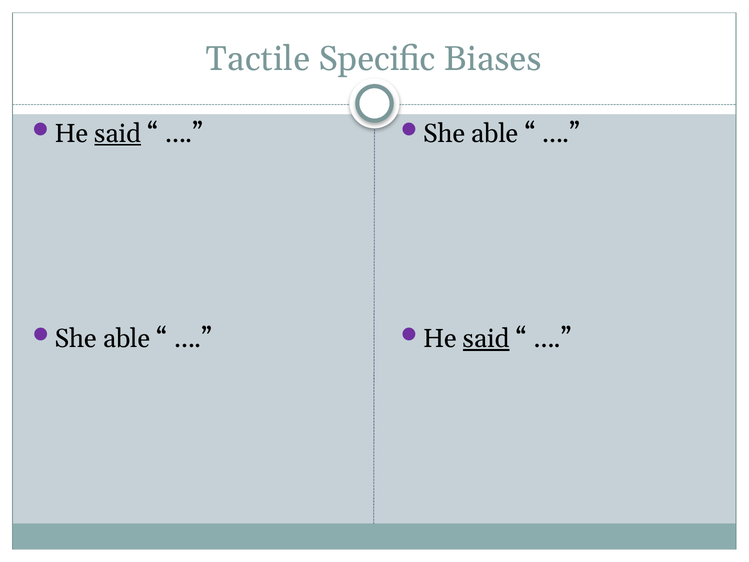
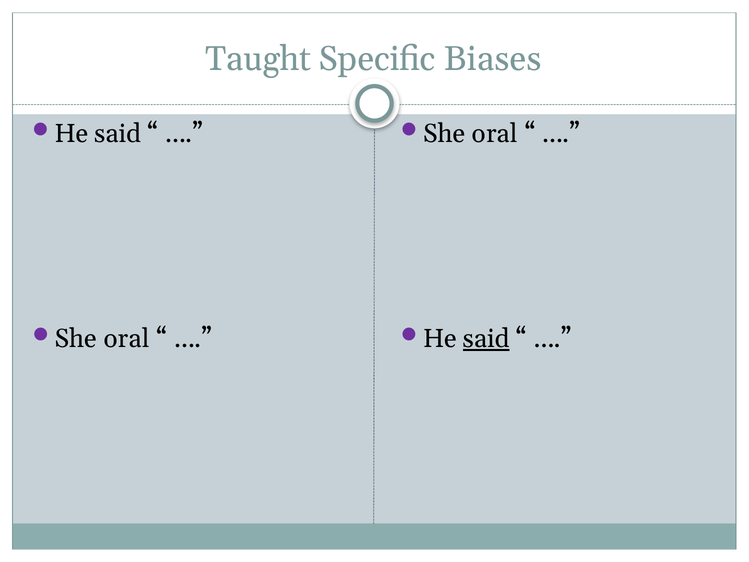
Tactile: Tactile -> Taught
said at (118, 134) underline: present -> none
able at (495, 134): able -> oral
able at (127, 339): able -> oral
